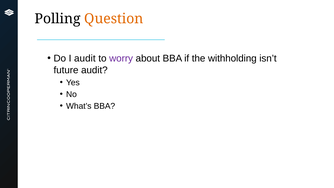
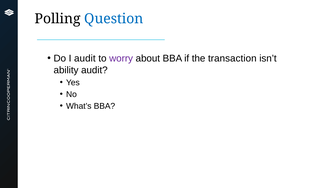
Question colour: orange -> blue
withholding: withholding -> transaction
future: future -> ability
